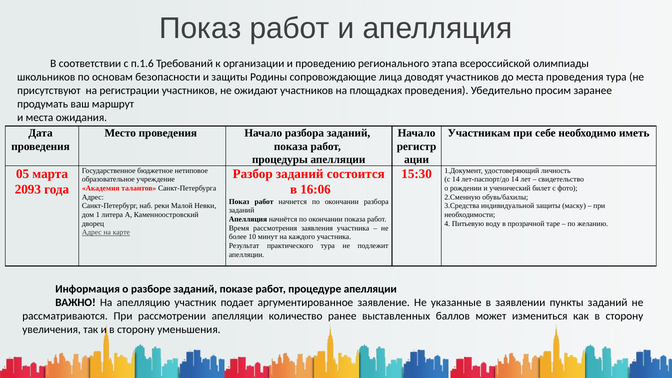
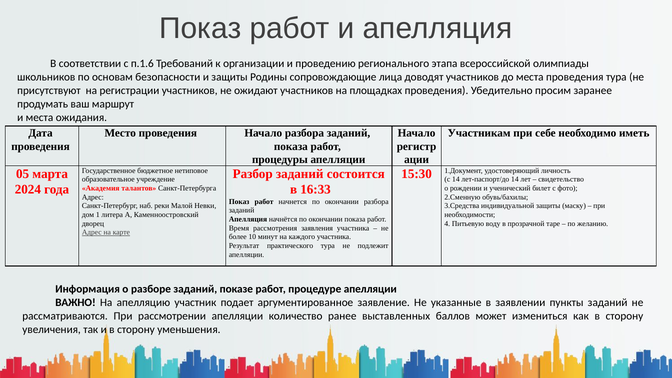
2093: 2093 -> 2024
16:06: 16:06 -> 16:33
